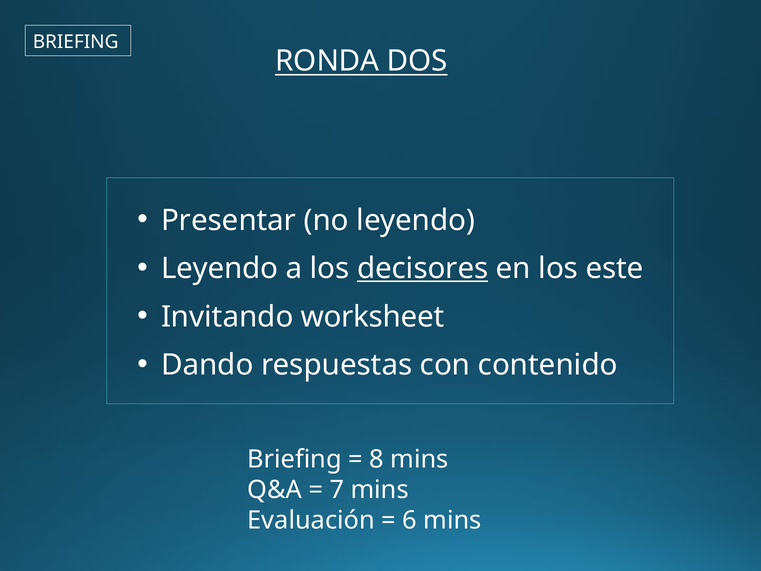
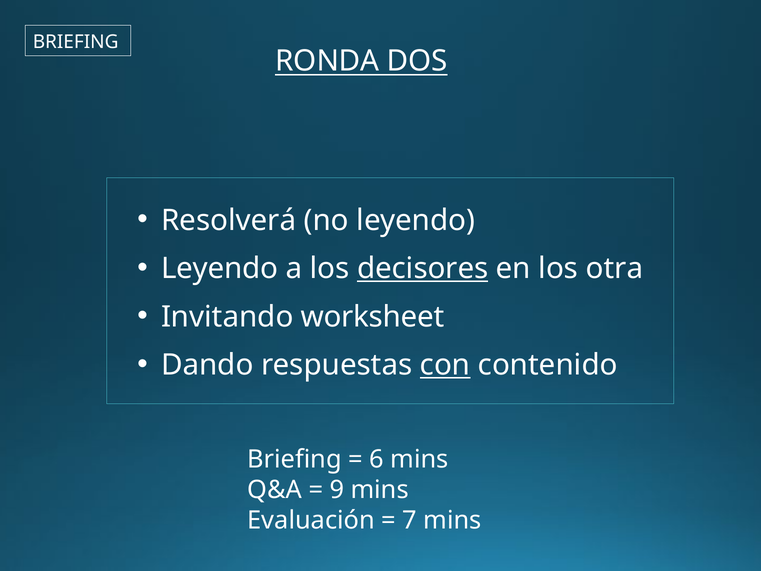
Presentar: Presentar -> Resolverá
este: este -> otra
con underline: none -> present
8: 8 -> 6
7: 7 -> 9
6: 6 -> 7
